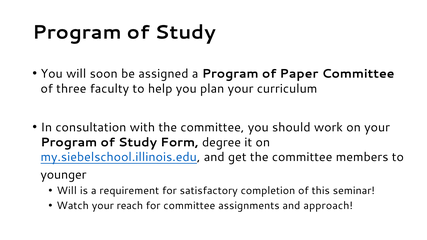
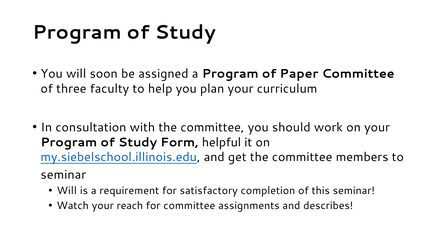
degree: degree -> helpful
younger at (63, 175): younger -> seminar
approach: approach -> describes
